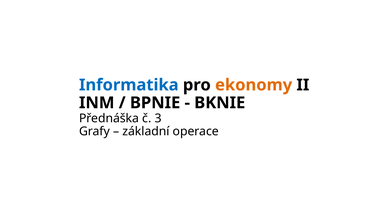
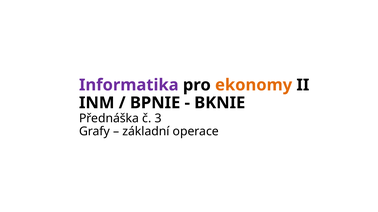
Informatika colour: blue -> purple
